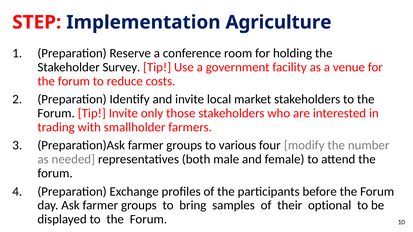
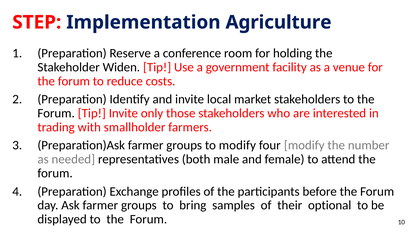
Survey: Survey -> Widen
to various: various -> modify
